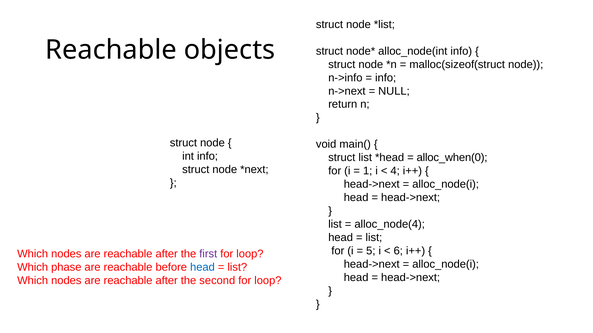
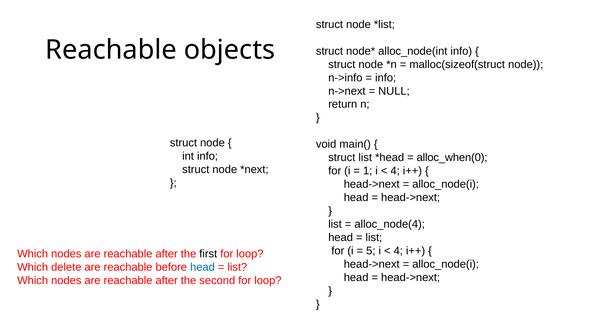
6 at (398, 251): 6 -> 4
first colour: purple -> black
phase: phase -> delete
